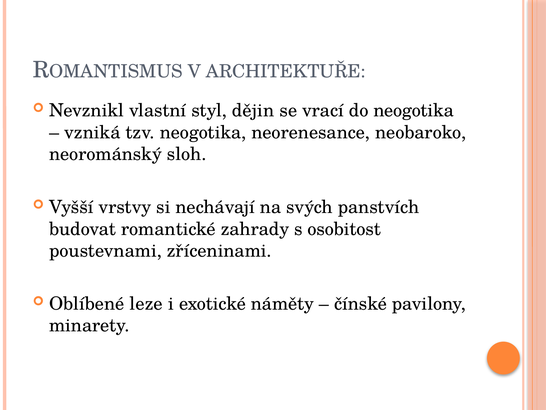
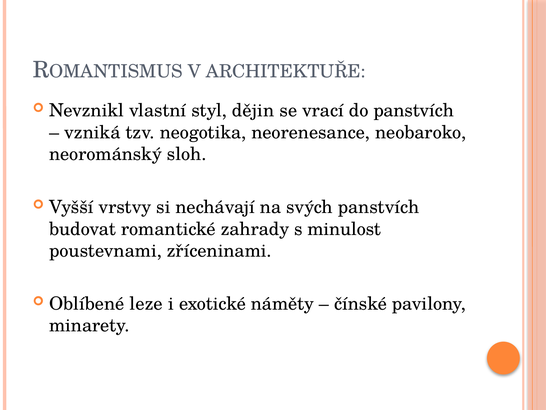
do neogotika: neogotika -> panstvích
osobitost: osobitost -> minulost
